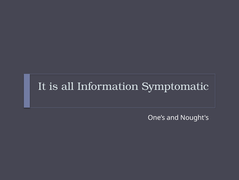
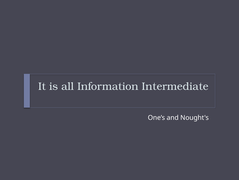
Symptomatic: Symptomatic -> Intermediate
